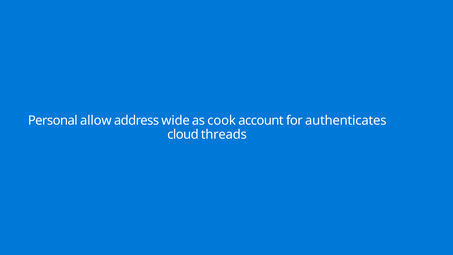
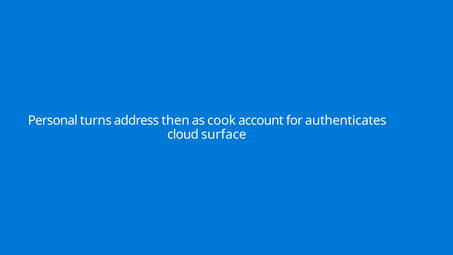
allow: allow -> turns
wide: wide -> then
threads: threads -> surface
